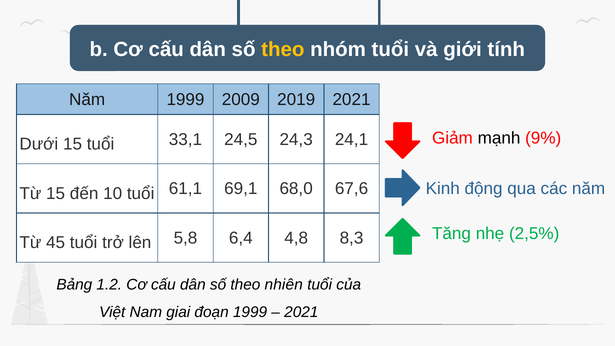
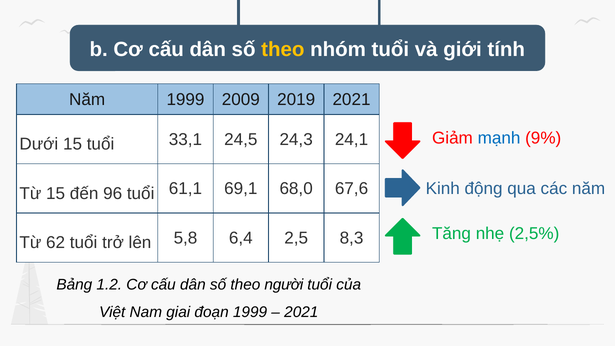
mạnh colour: black -> blue
10: 10 -> 96
45: 45 -> 62
4,8: 4,8 -> 2,5
nhiên: nhiên -> người
